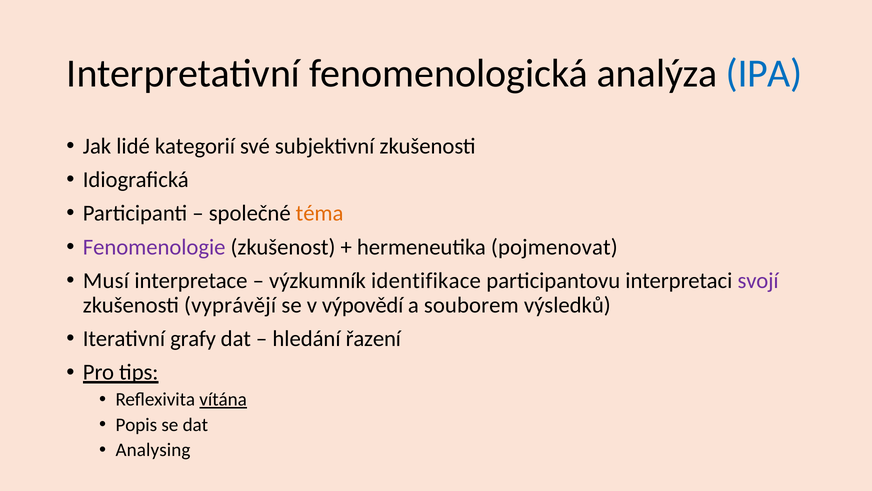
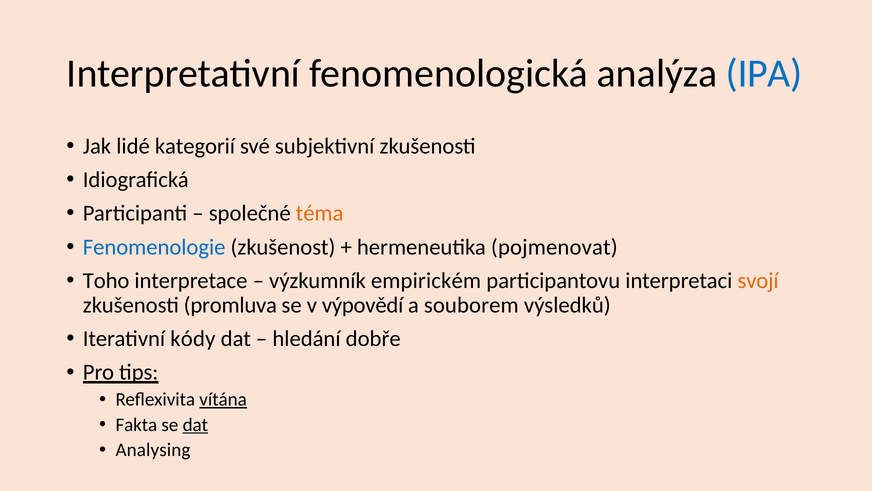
Fenomenologie colour: purple -> blue
Musí: Musí -> Toho
identifikace: identifikace -> empirickém
svojí colour: purple -> orange
vyprávějí: vyprávějí -> promluva
grafy: grafy -> kódy
řazení: řazení -> dobře
Popis: Popis -> Fakta
dat at (195, 424) underline: none -> present
